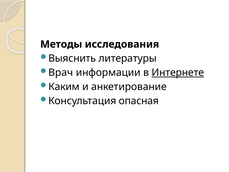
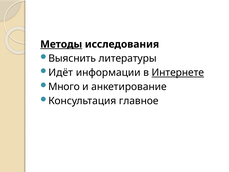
Методы underline: none -> present
Врач: Врач -> Идёт
Каким: Каким -> Много
опасная: опасная -> главное
